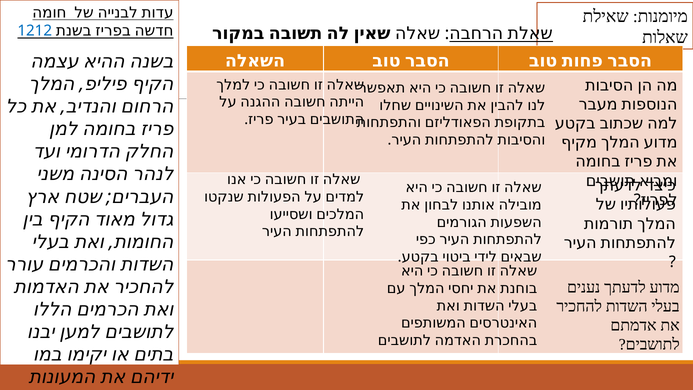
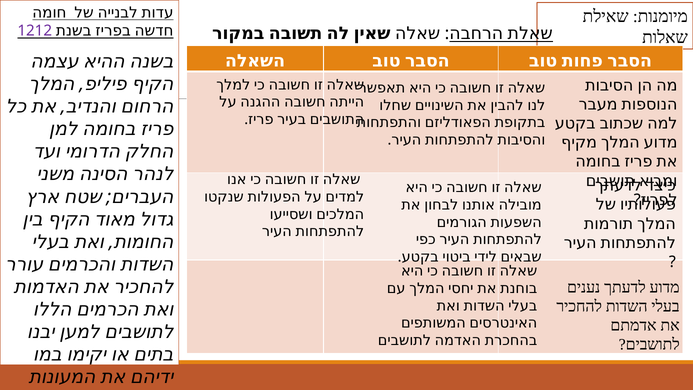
1212 colour: blue -> purple
